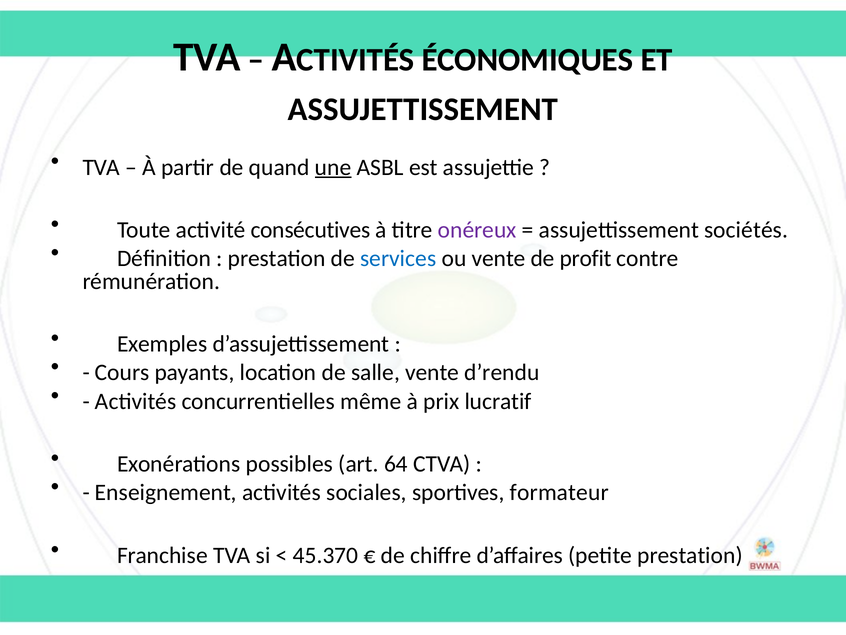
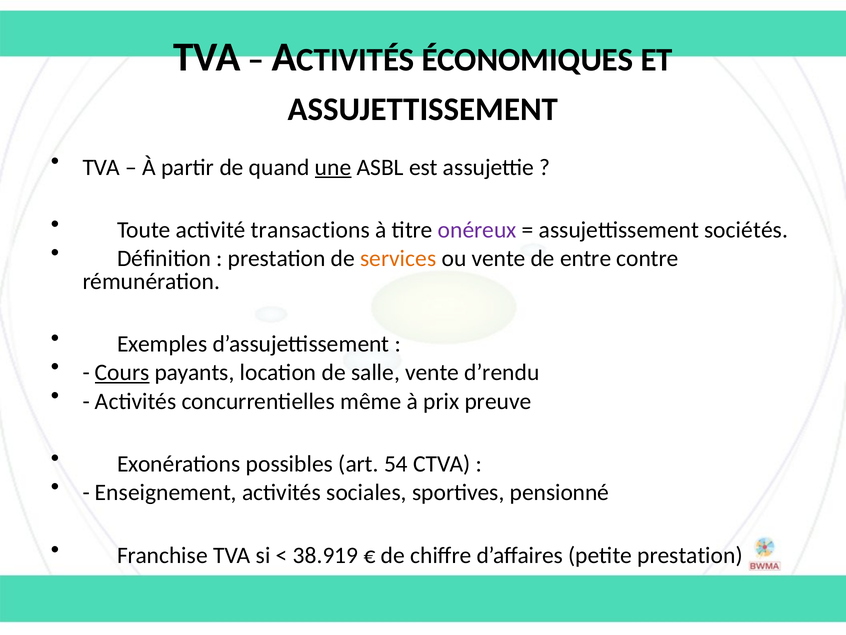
consécutives: consécutives -> transactions
services colour: blue -> orange
profit: profit -> entre
Cours underline: none -> present
lucratif: lucratif -> preuve
64: 64 -> 54
formateur: formateur -> pensionné
45.370: 45.370 -> 38.919
